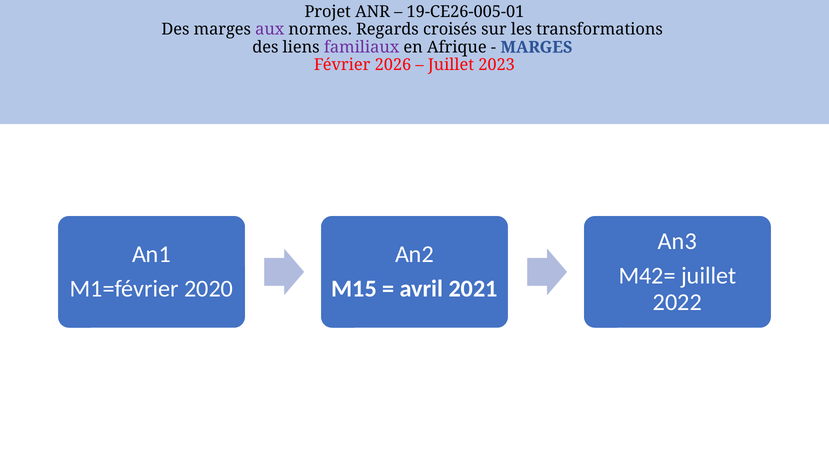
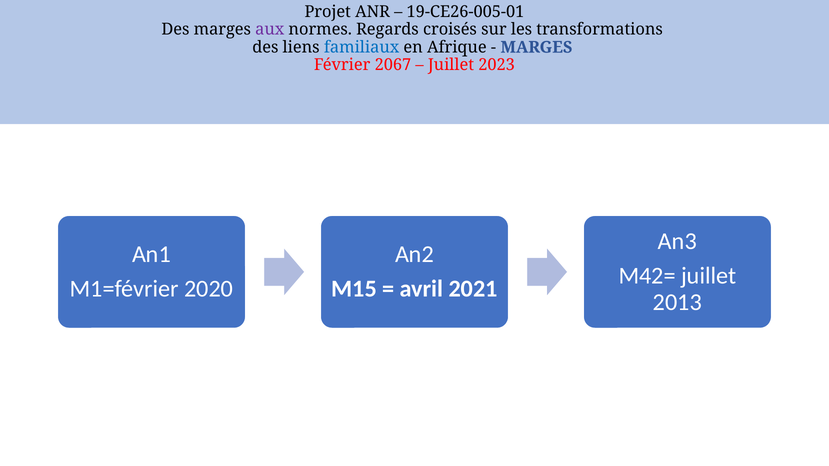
familiaux colour: purple -> blue
2026: 2026 -> 2067
2022: 2022 -> 2013
